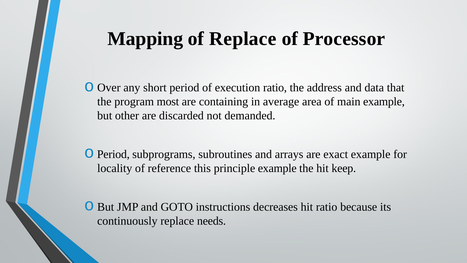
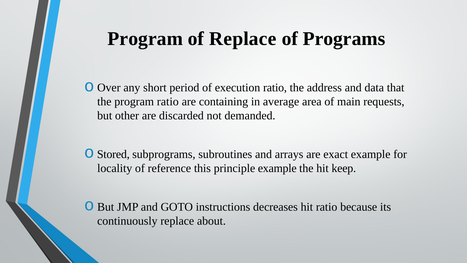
Mapping at (145, 39): Mapping -> Program
Processor: Processor -> Programs
program most: most -> ratio
main example: example -> requests
Period at (113, 154): Period -> Stored
needs: needs -> about
